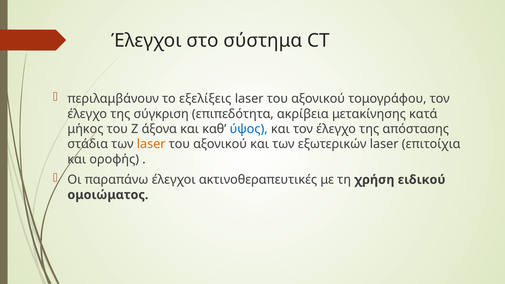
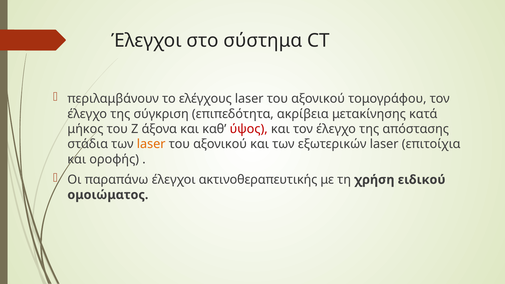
εξελίξεις: εξελίξεις -> ελέγχους
ύψος colour: blue -> red
ακτινοθεραπευτικές: ακτινοθεραπευτικές -> ακτινοθεραπευτικής
